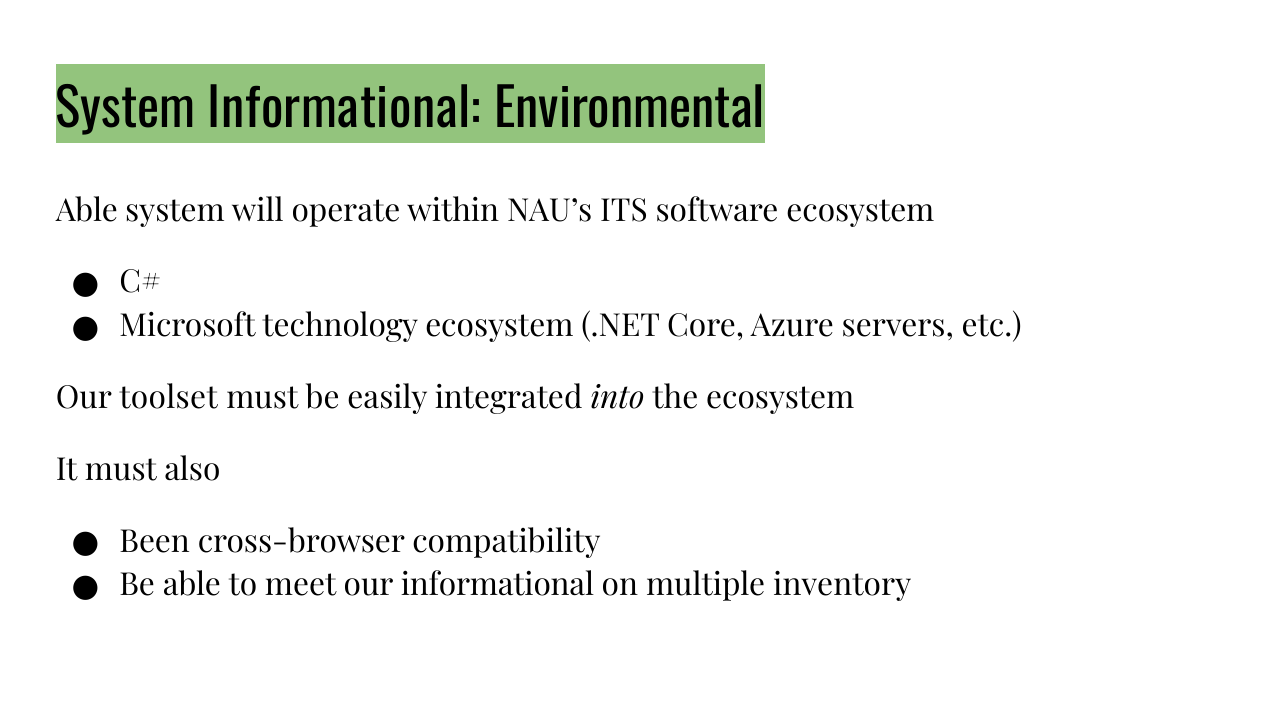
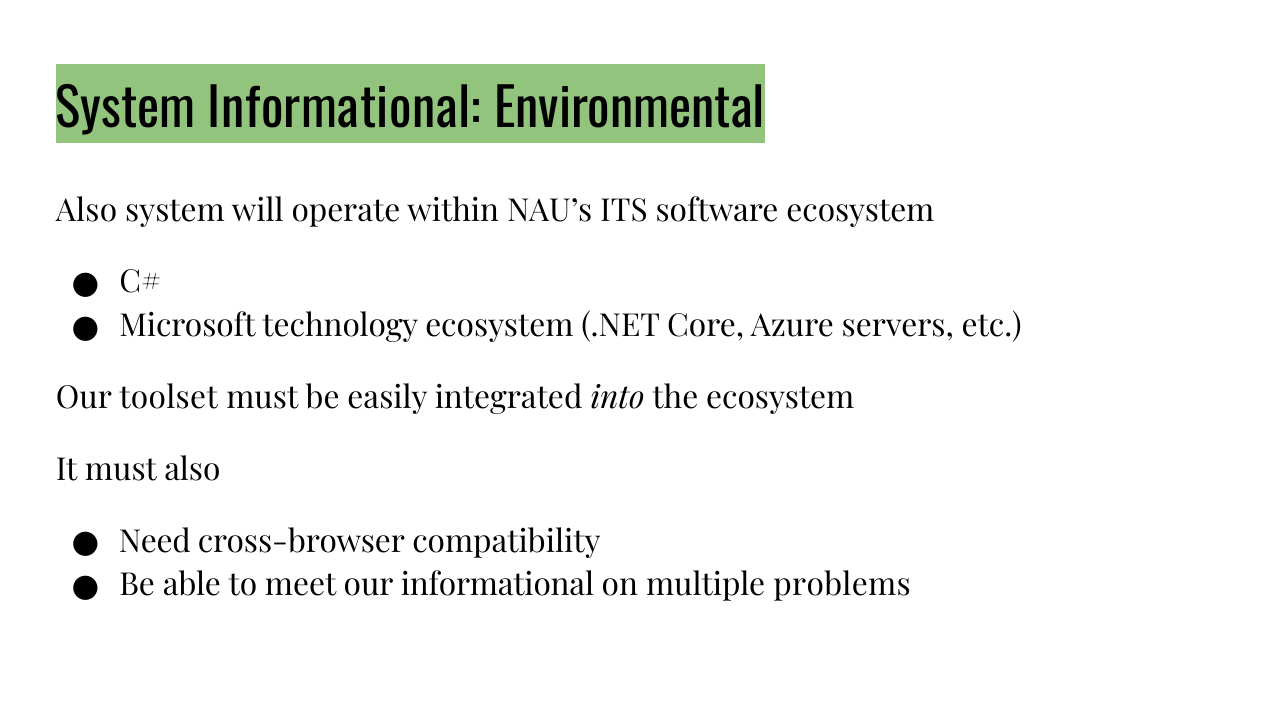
Able at (87, 211): Able -> Also
Been: Been -> Need
inventory: inventory -> problems
